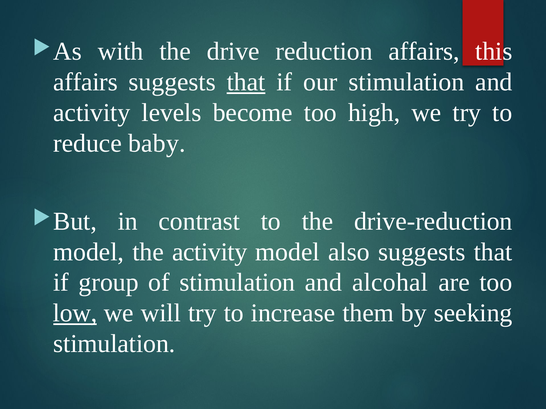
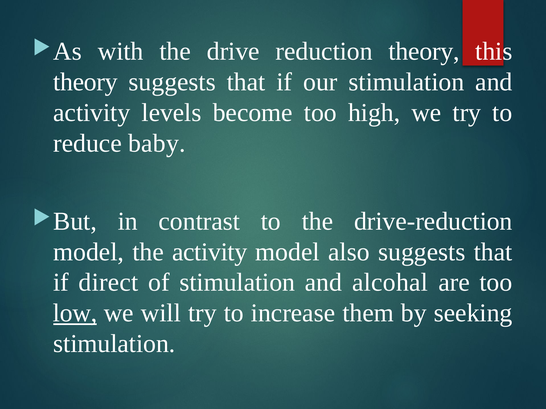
reduction affairs: affairs -> theory
affairs at (85, 82): affairs -> theory
that at (246, 82) underline: present -> none
group: group -> direct
